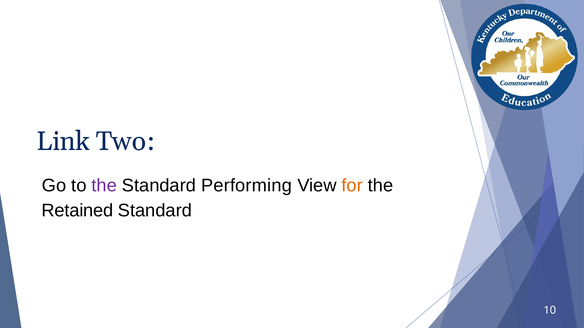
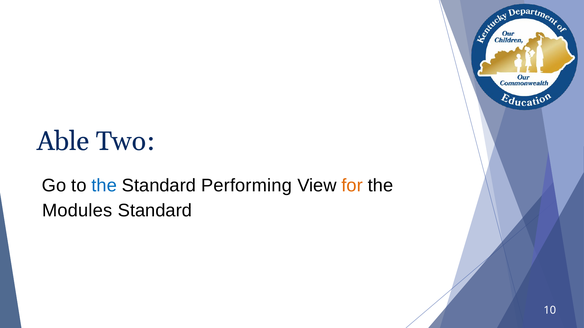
Link: Link -> Able
the at (104, 186) colour: purple -> blue
Retained: Retained -> Modules
